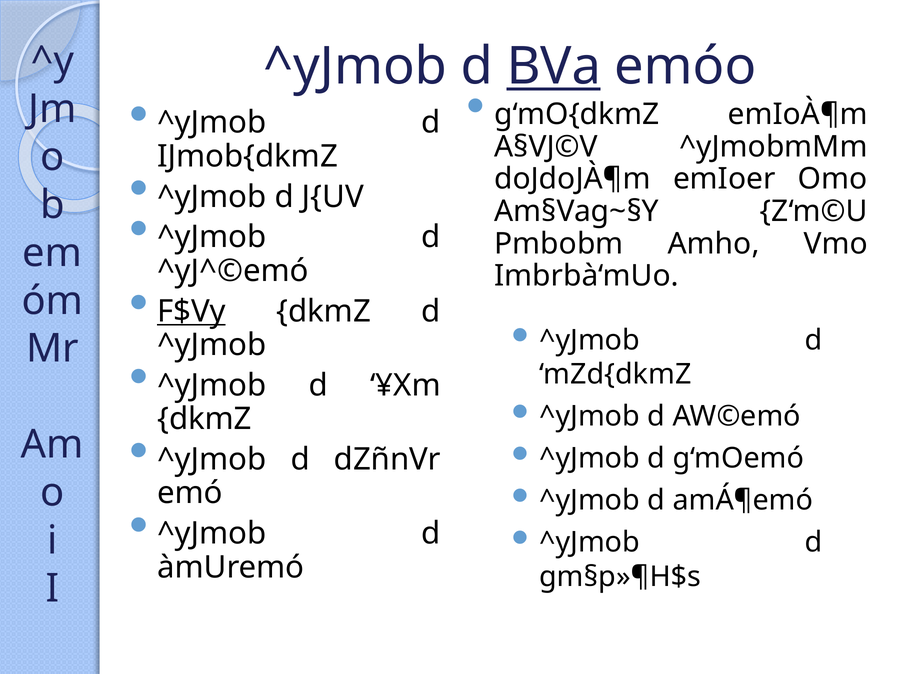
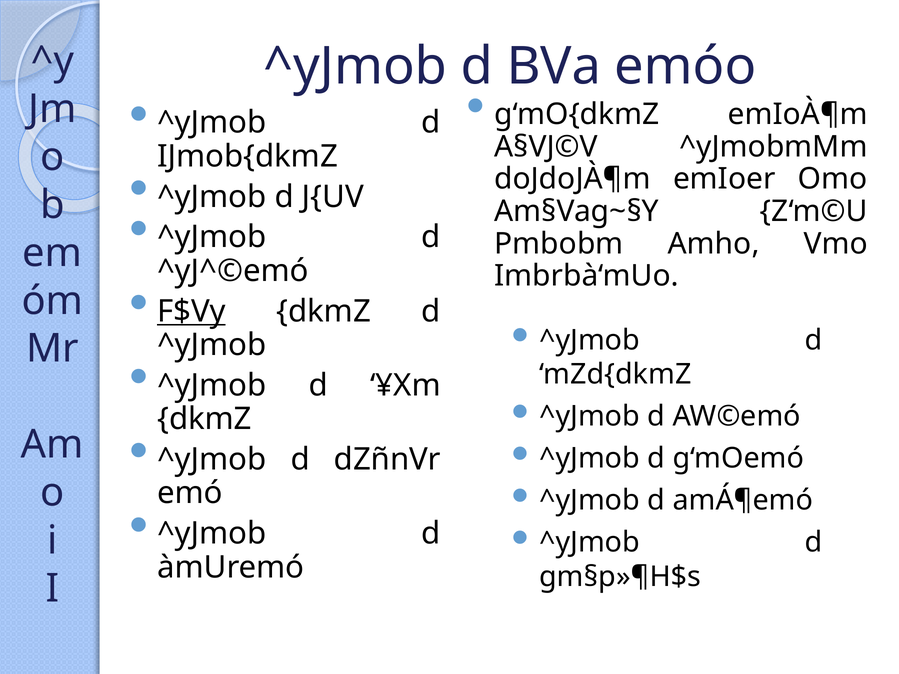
BVa underline: present -> none
